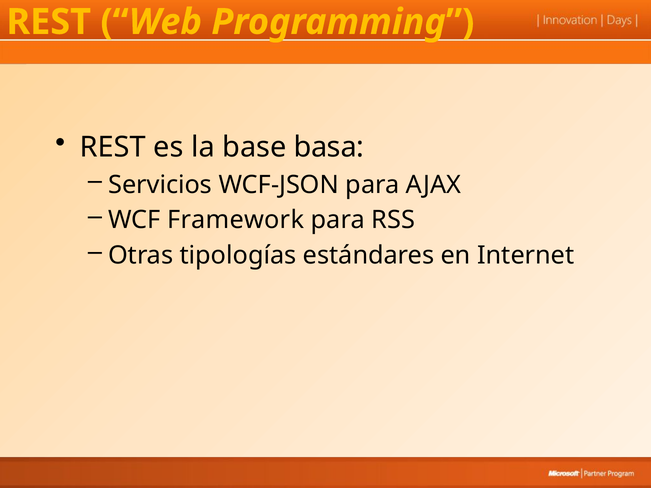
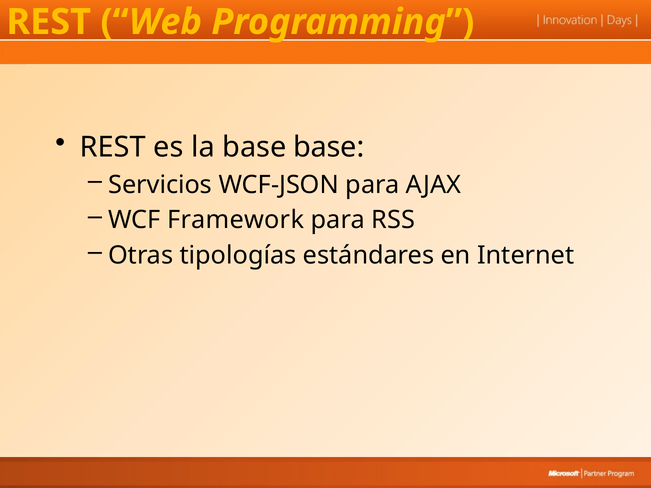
base basa: basa -> base
